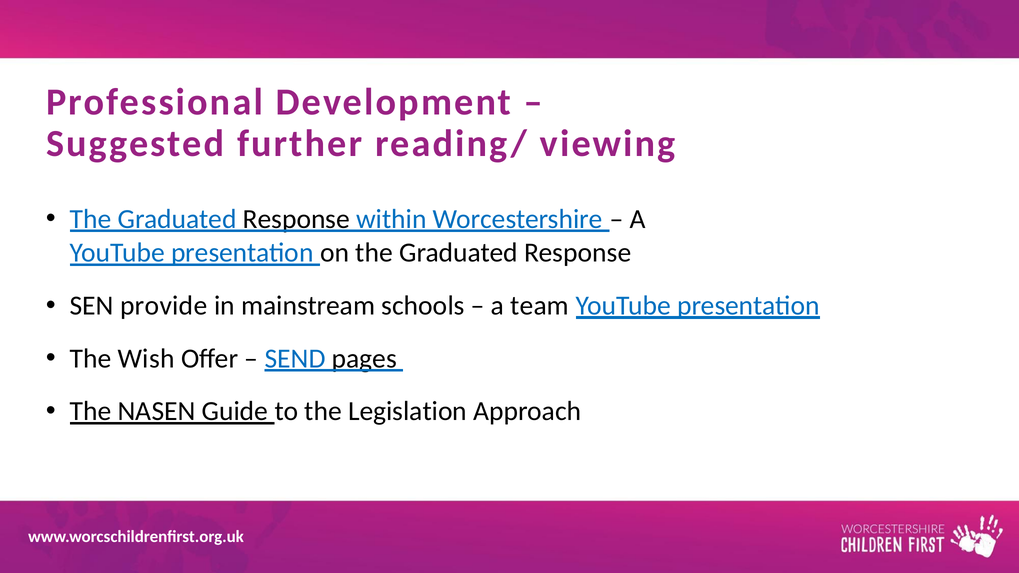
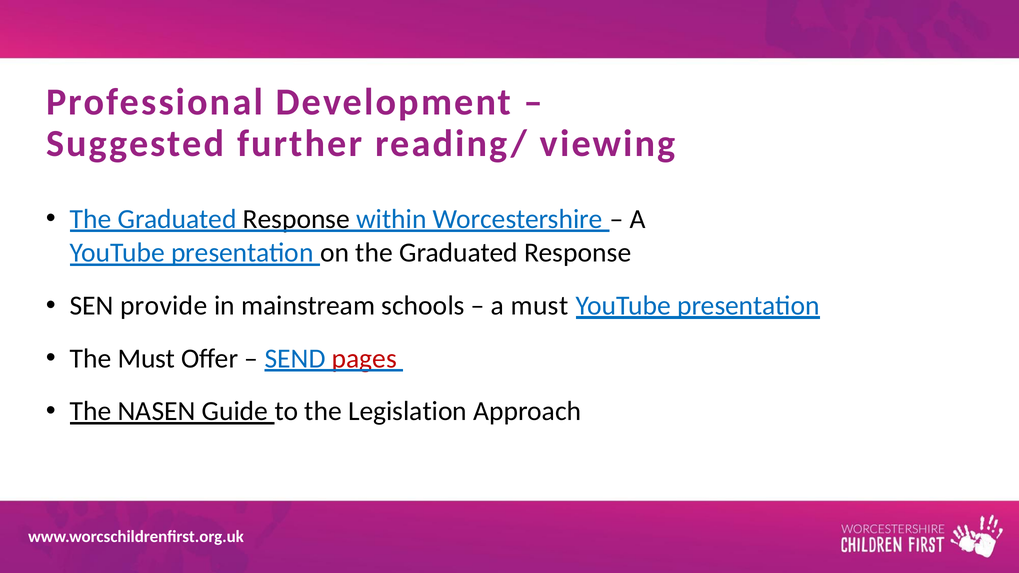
a team: team -> must
The Wish: Wish -> Must
pages colour: black -> red
